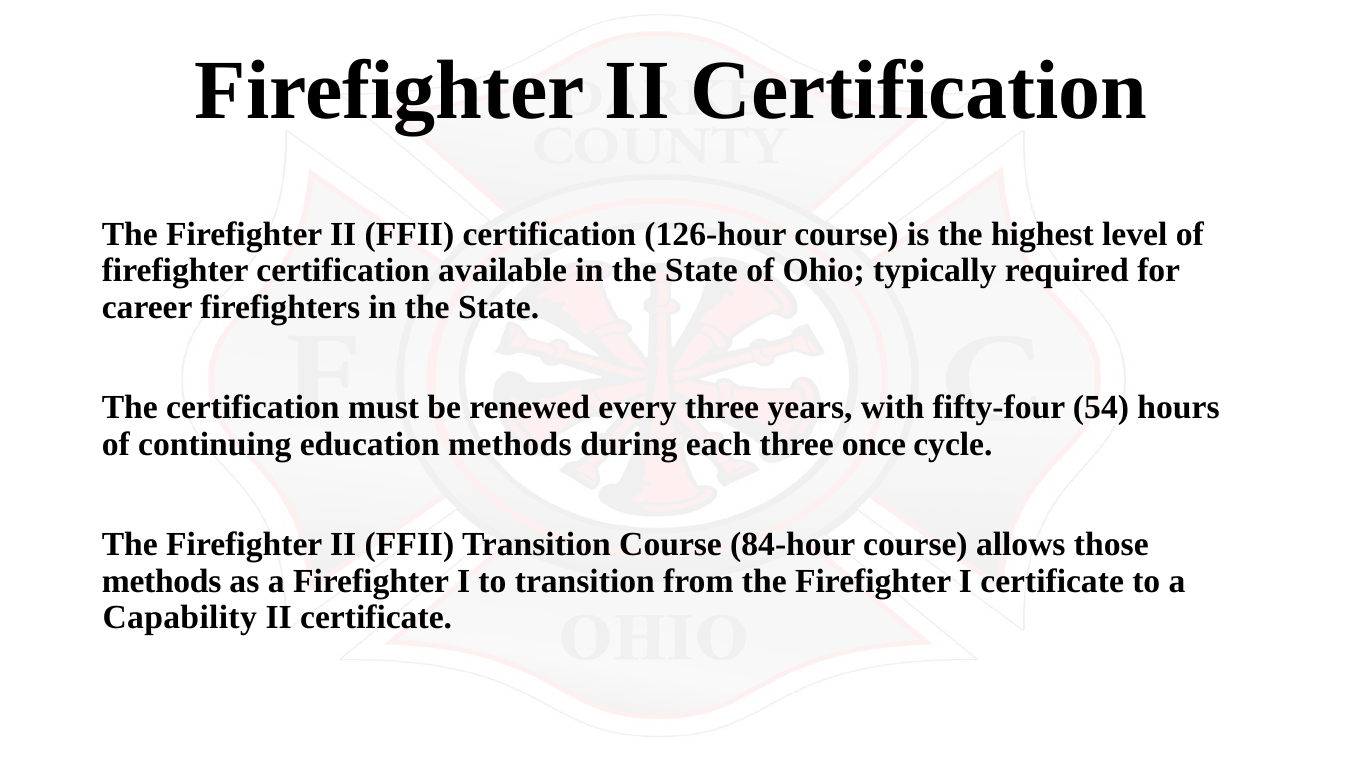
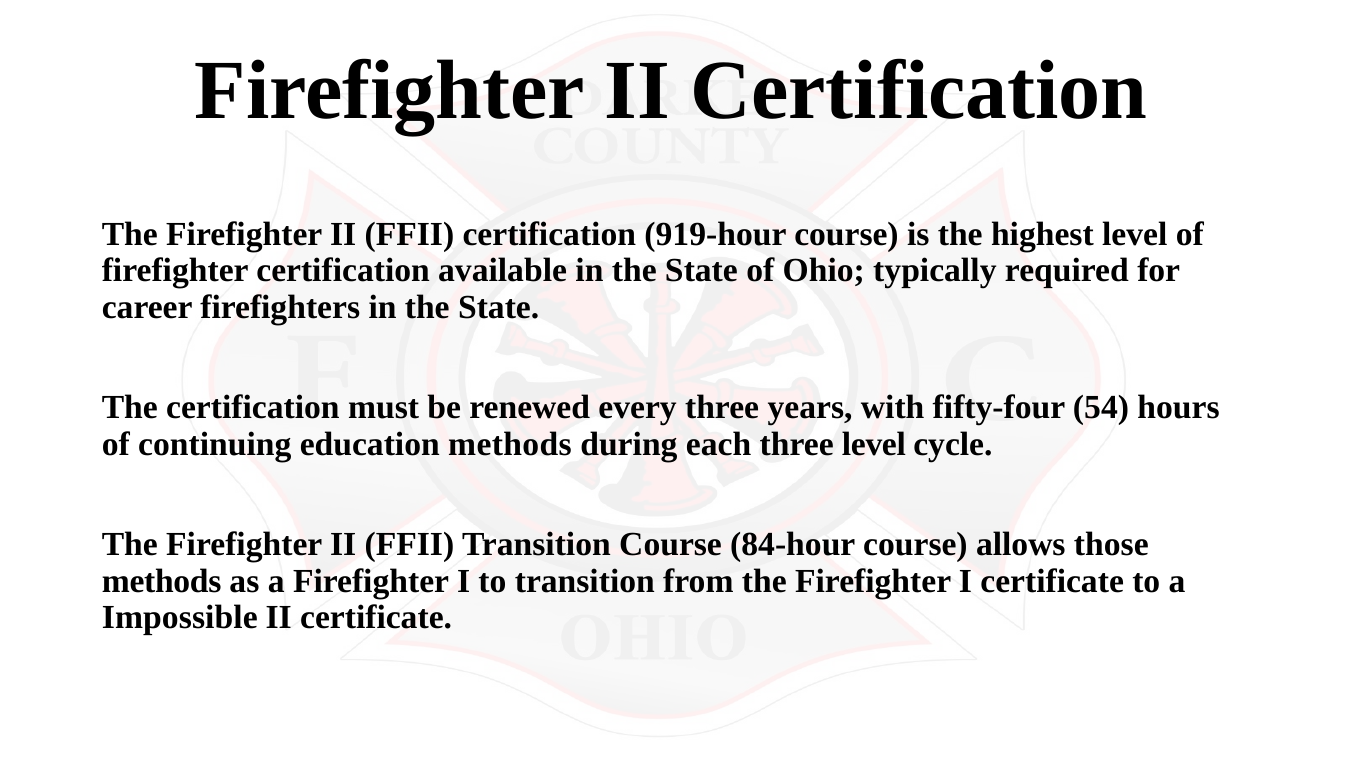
126-hour: 126-hour -> 919-hour
three once: once -> level
Capability: Capability -> Impossible
